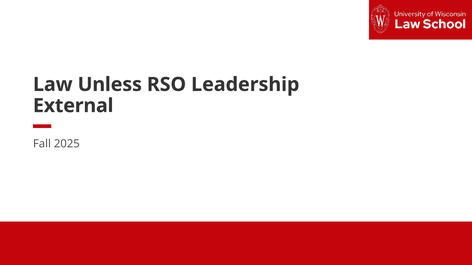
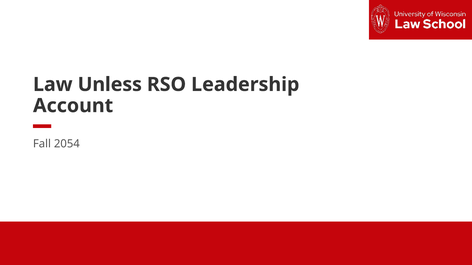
External: External -> Account
2025: 2025 -> 2054
